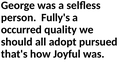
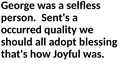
Fully's: Fully's -> Sent's
pursued: pursued -> blessing
